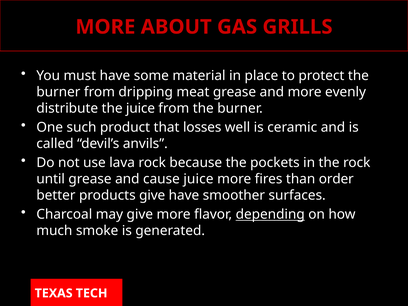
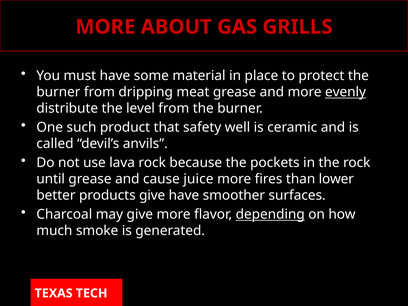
evenly underline: none -> present
the juice: juice -> level
losses: losses -> safety
order: order -> lower
